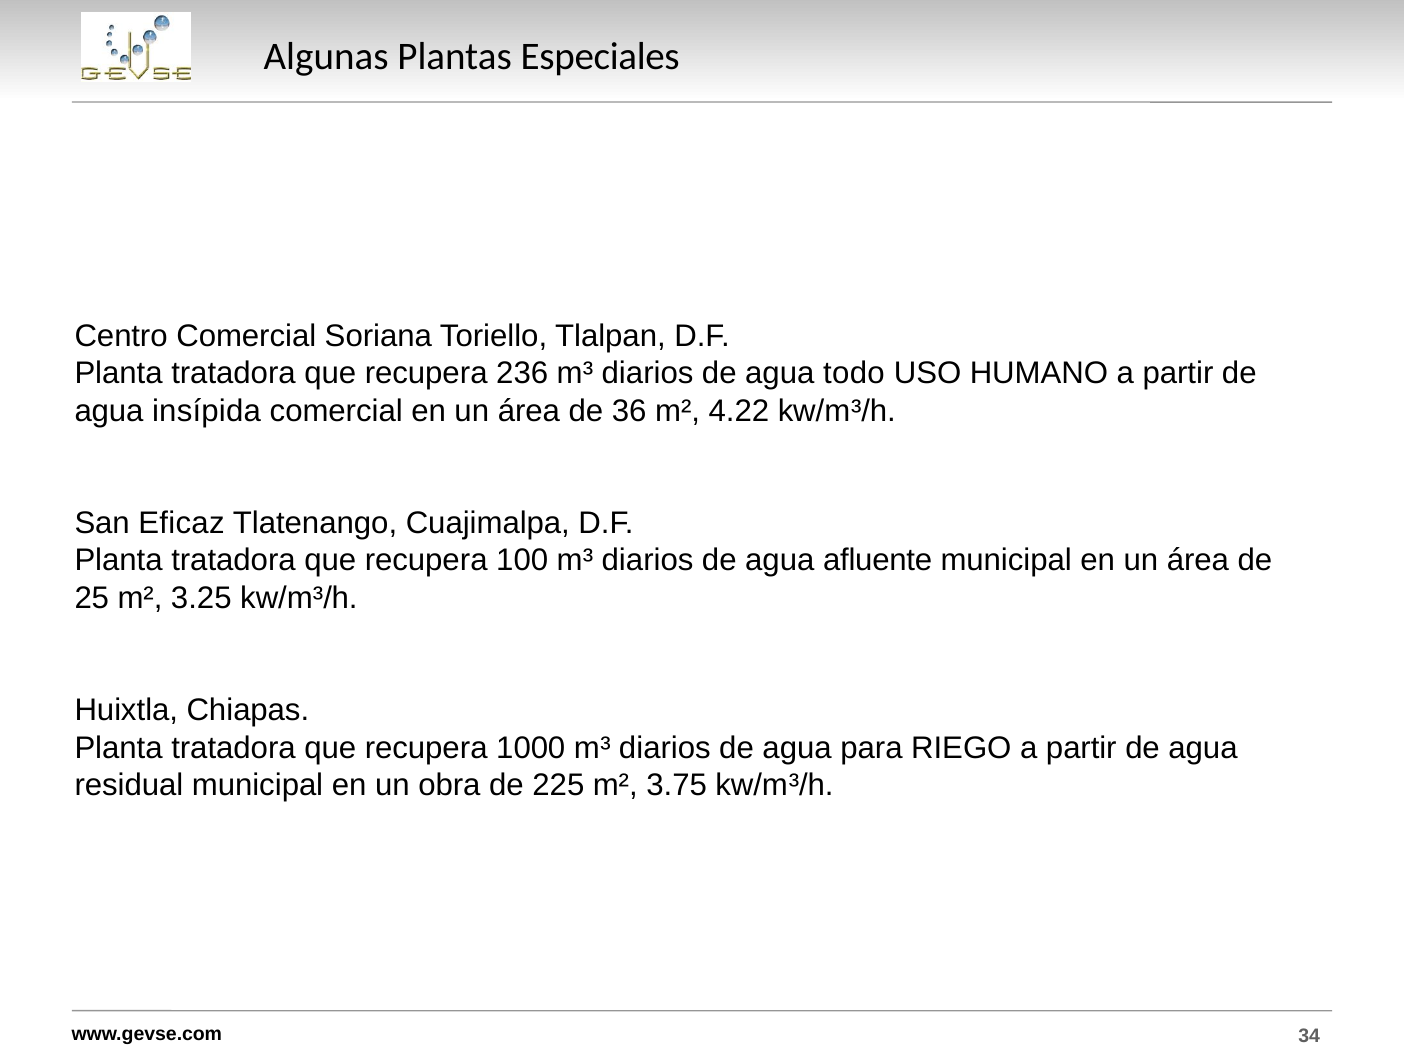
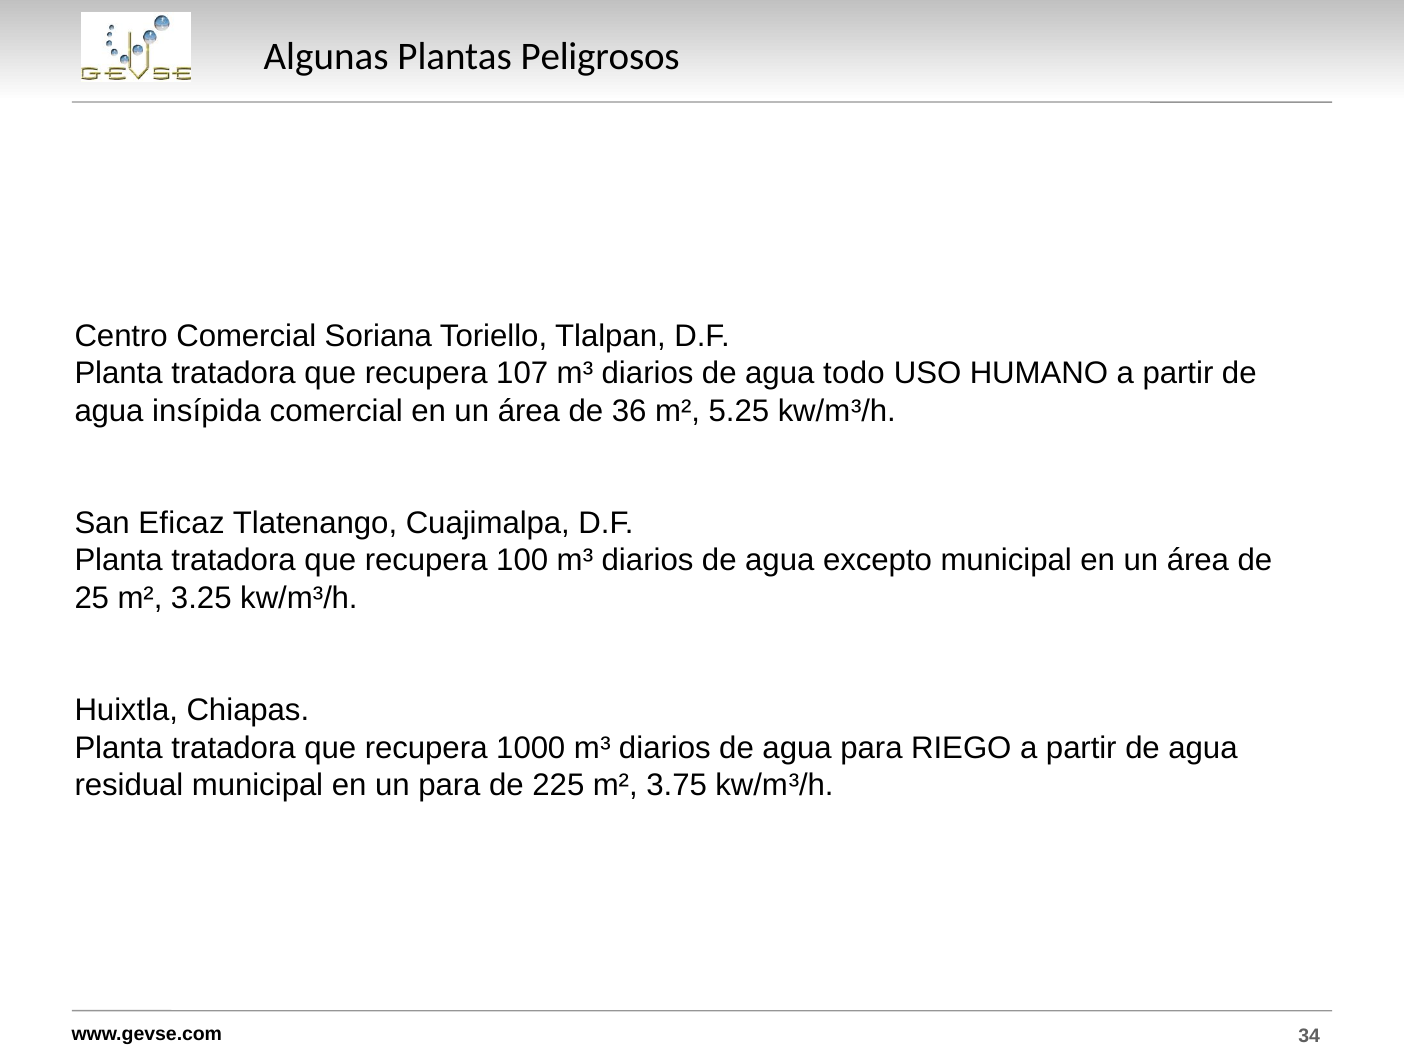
Especiales: Especiales -> Peligrosos
236: 236 -> 107
4.22: 4.22 -> 5.25
afluente: afluente -> excepto
un obra: obra -> para
